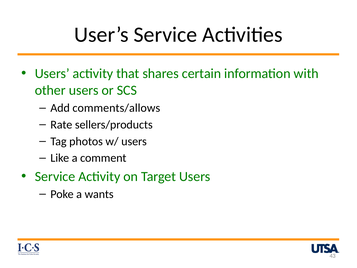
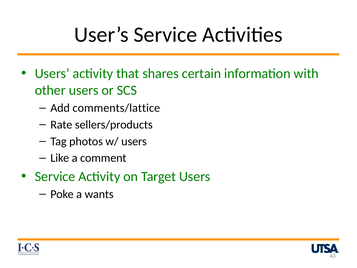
comments/allows: comments/allows -> comments/lattice
